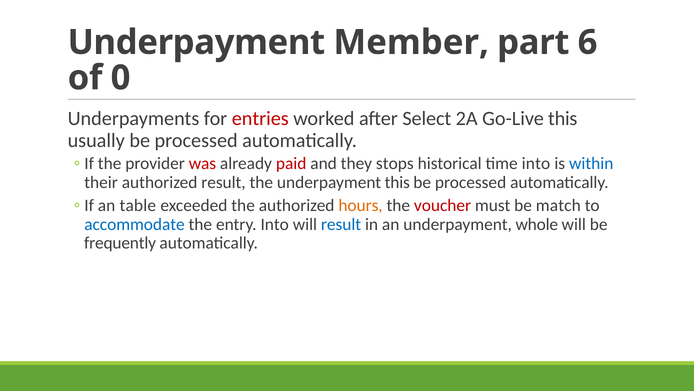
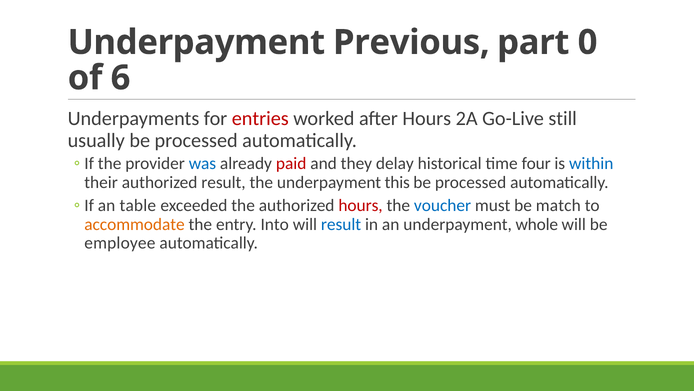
Member: Member -> Previous
6: 6 -> 0
0: 0 -> 6
after Select: Select -> Hours
Go-Live this: this -> still
was colour: red -> blue
stops: stops -> delay
time into: into -> four
hours at (361, 205) colour: orange -> red
voucher colour: red -> blue
accommodate colour: blue -> orange
frequently: frequently -> employee
